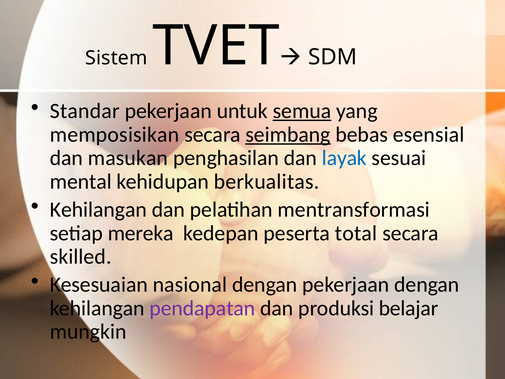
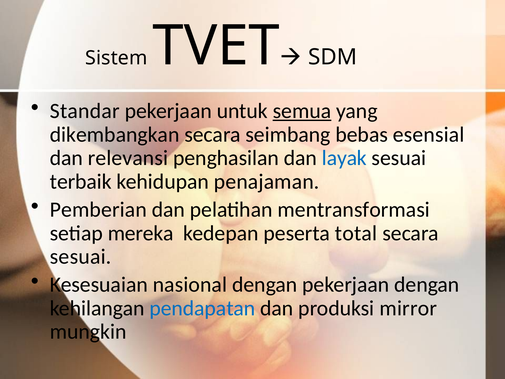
memposisikan: memposisikan -> dikembangkan
seimbang underline: present -> none
masukan: masukan -> relevansi
mental: mental -> terbaik
berkualitas: berkualitas -> penajaman
Kehilangan at (98, 210): Kehilangan -> Pemberian
skilled at (81, 257): skilled -> sesuai
pendapatan colour: purple -> blue
belajar: belajar -> mirror
